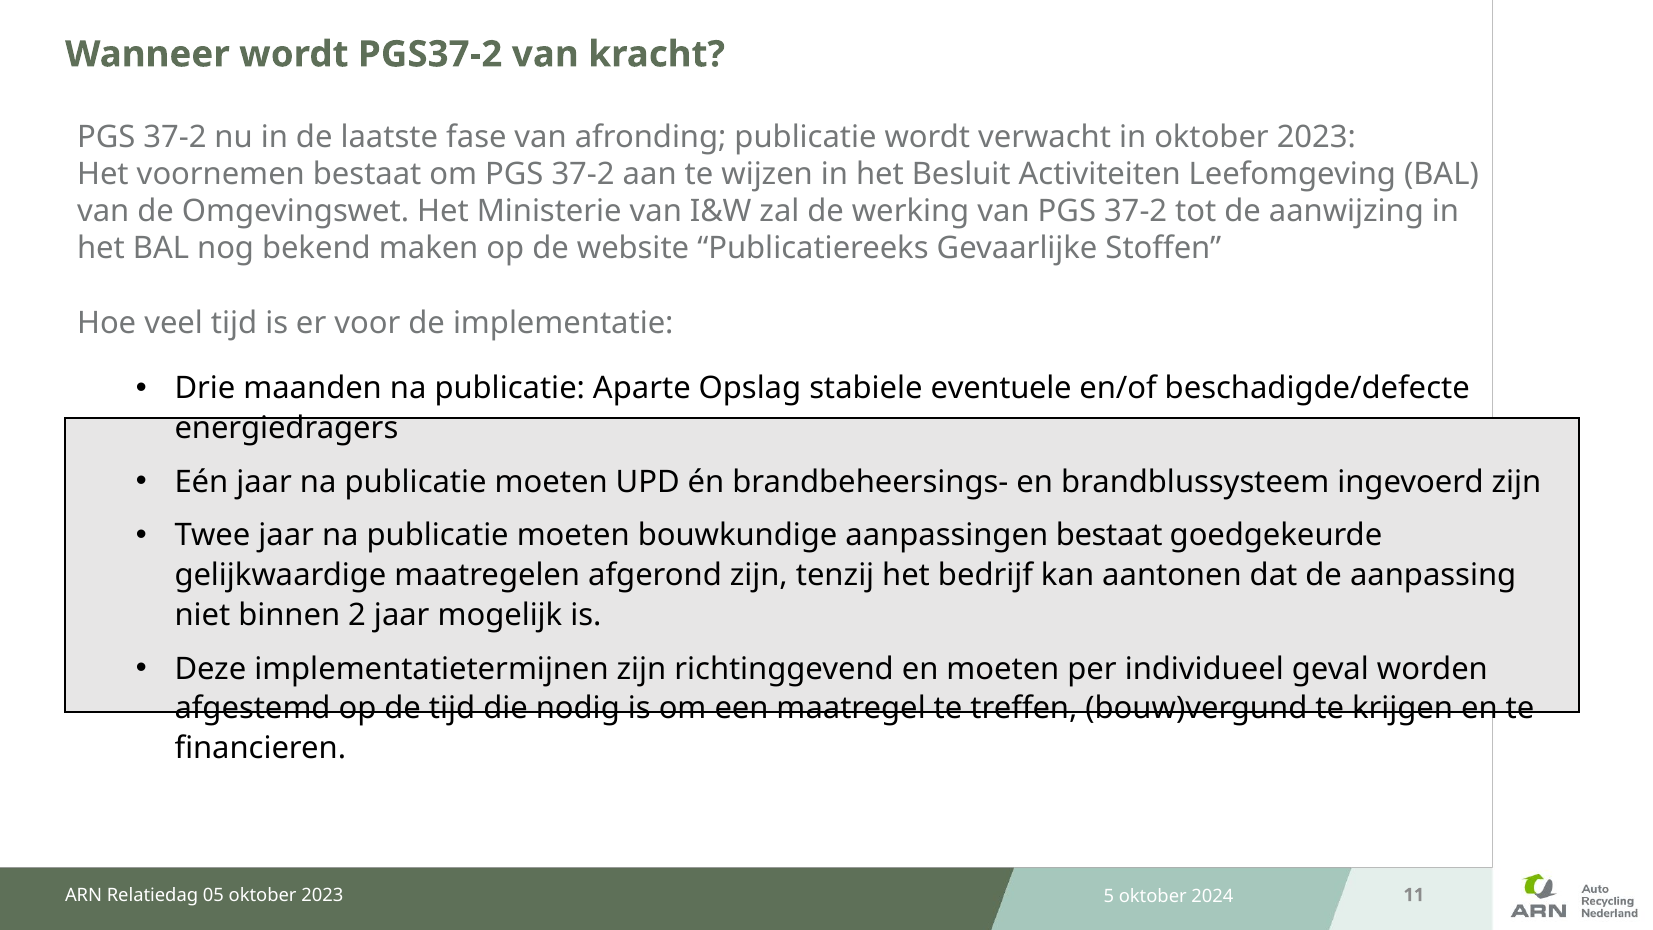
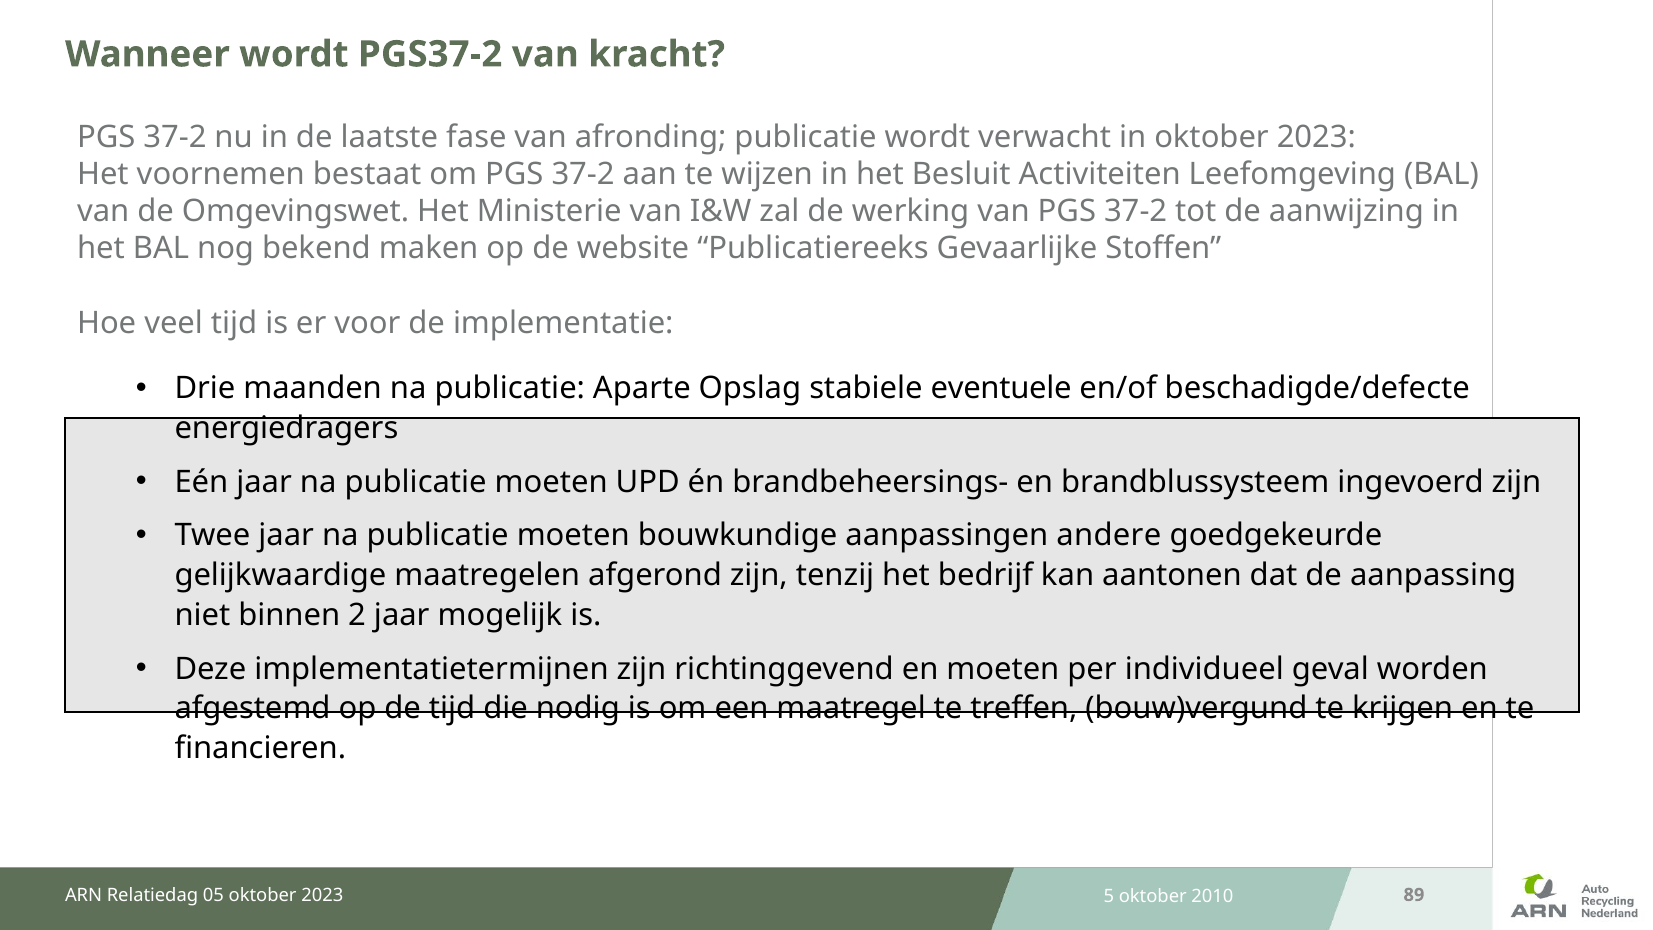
aanpassingen bestaat: bestaat -> andere
11: 11 -> 89
2024: 2024 -> 2010
